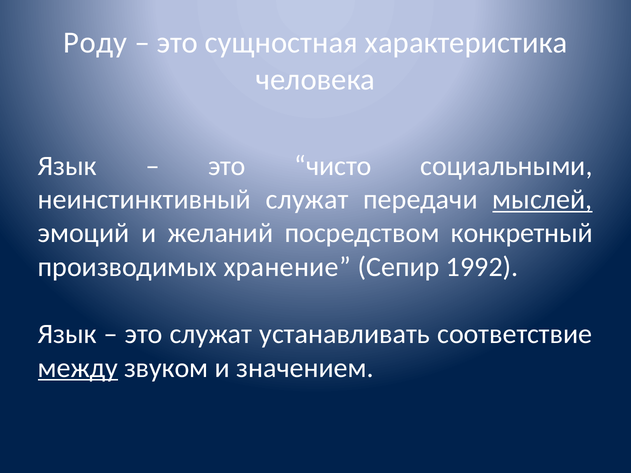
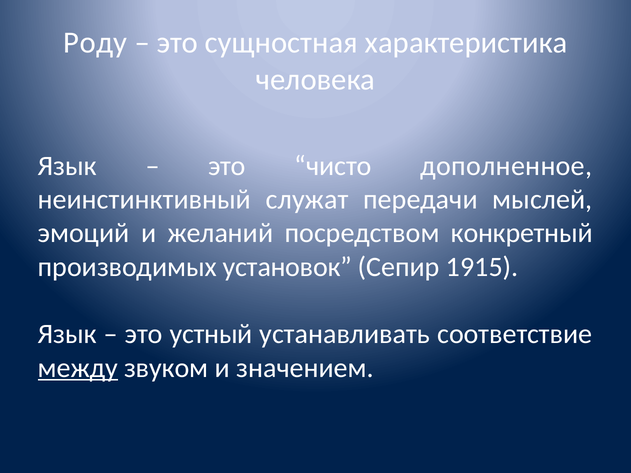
социальными: социальными -> дополненное
мыслей underline: present -> none
хранение: хранение -> установок
1992: 1992 -> 1915
это служат: служат -> устный
